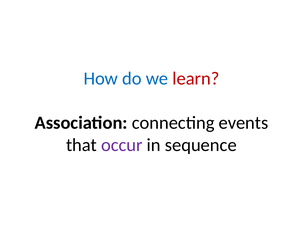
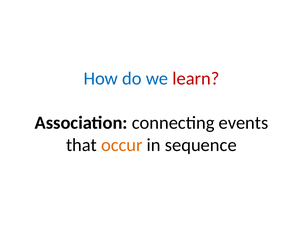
occur colour: purple -> orange
